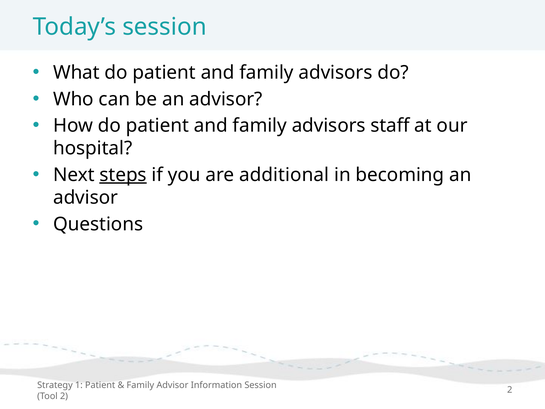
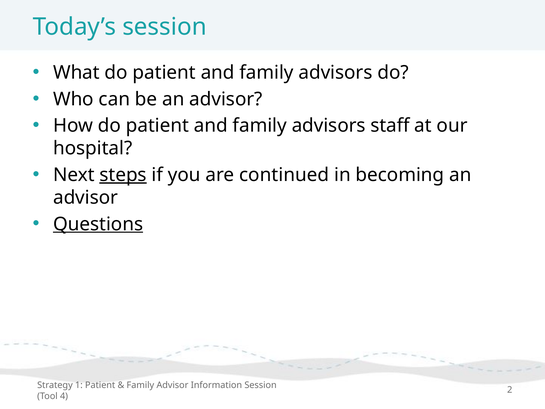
additional: additional -> continued
Questions underline: none -> present
Tool 2: 2 -> 4
